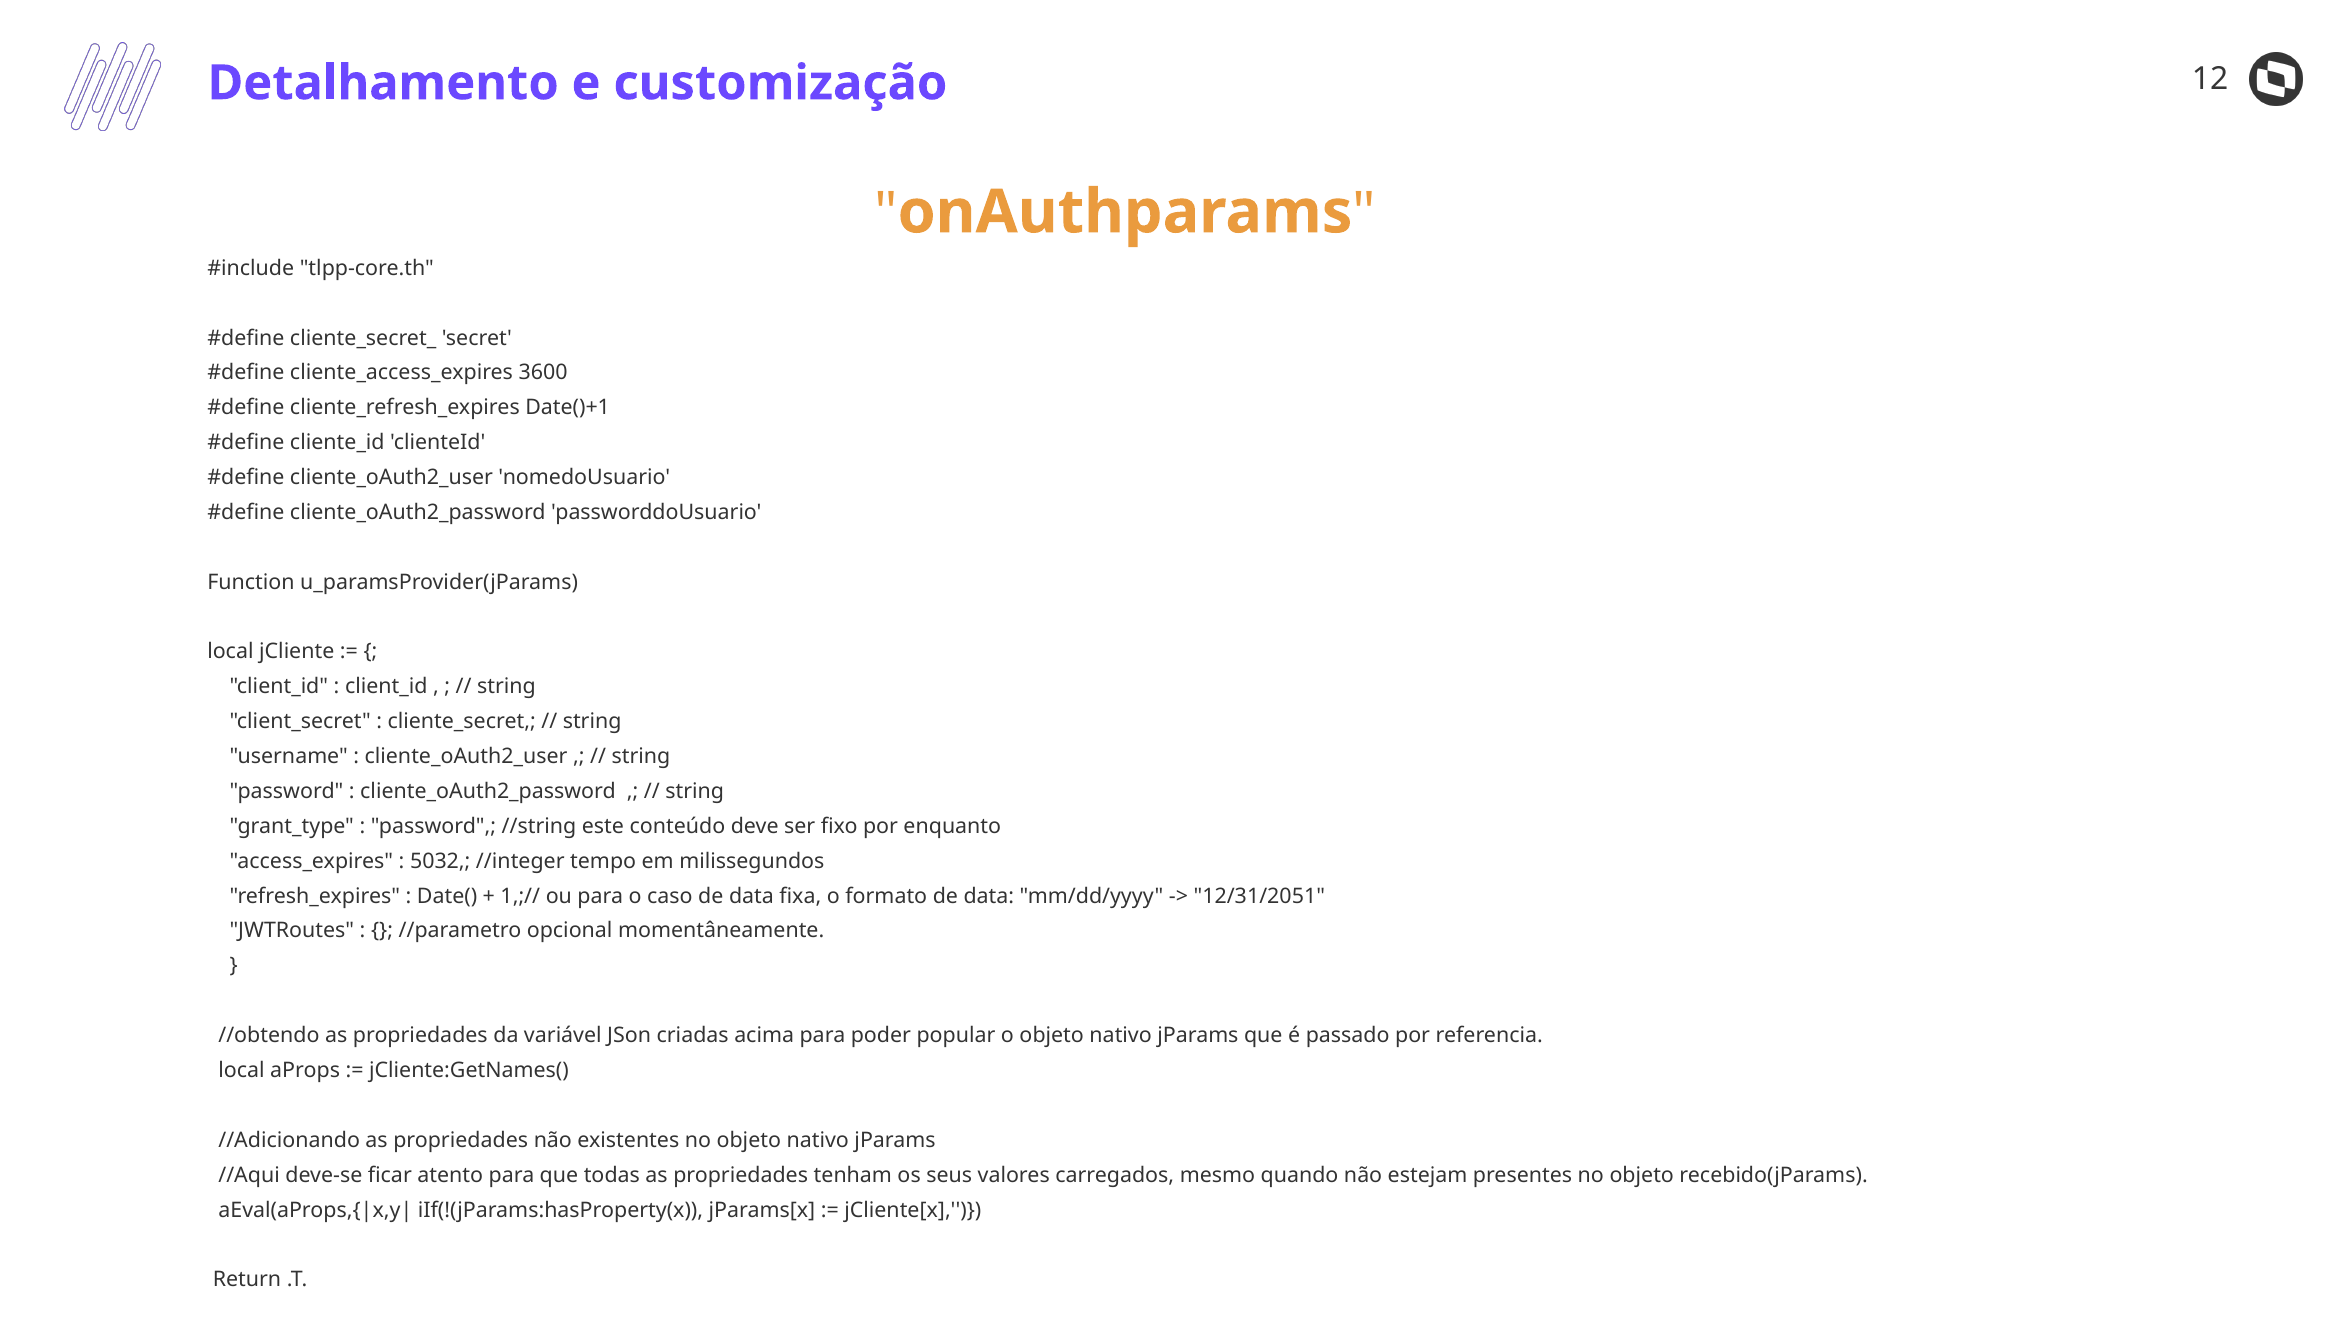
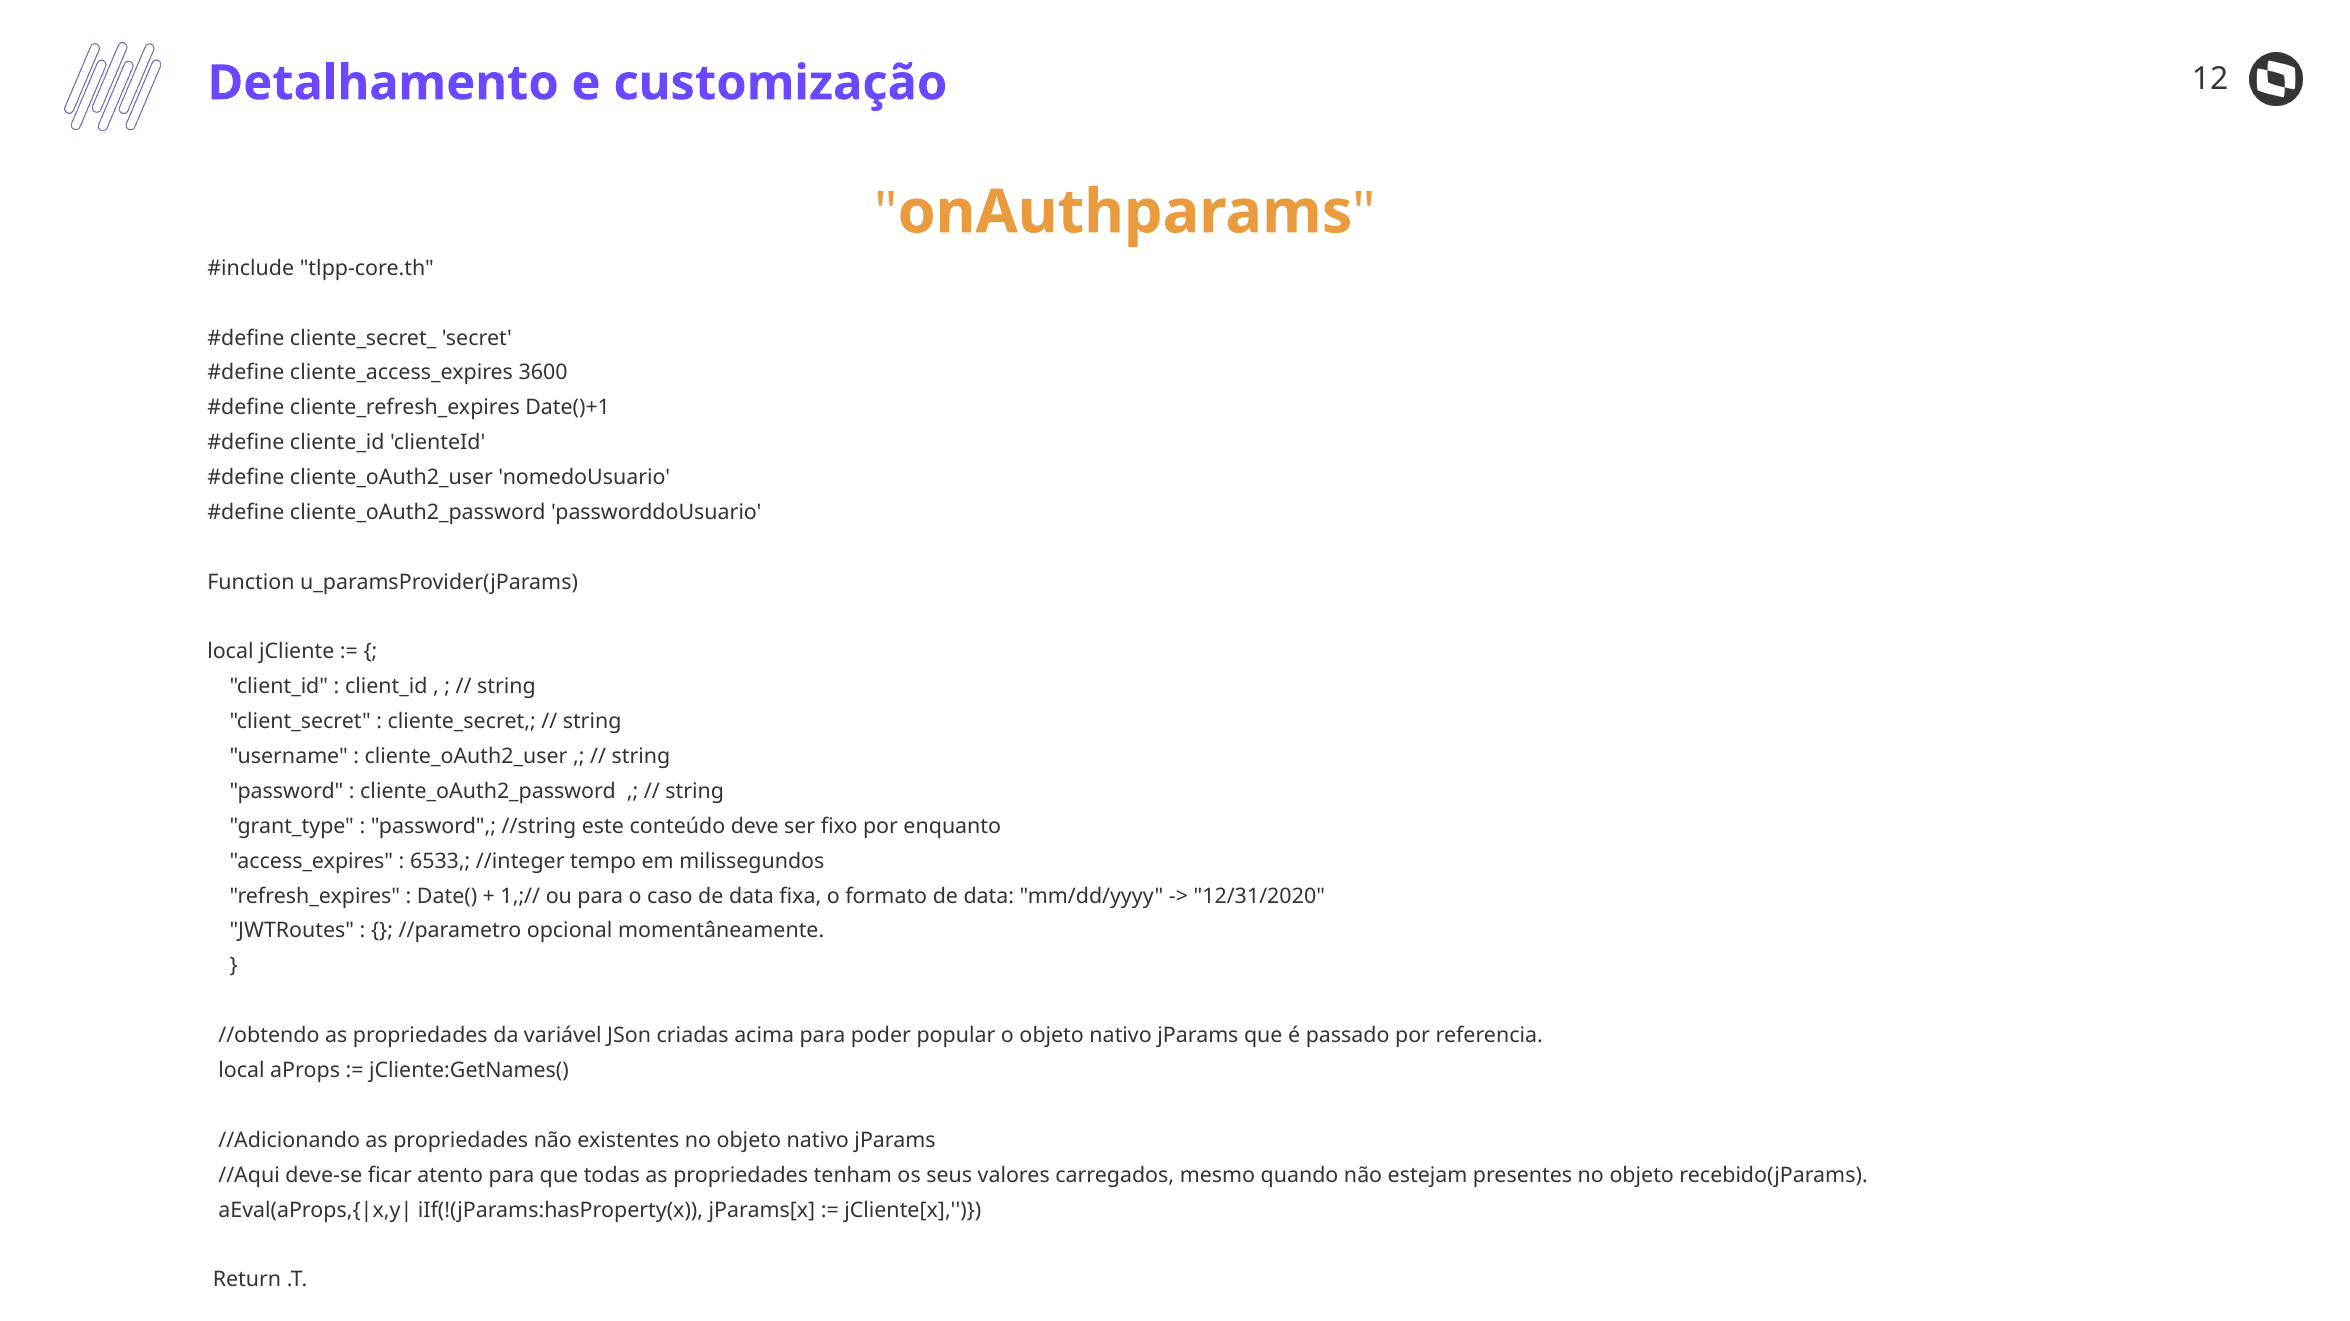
5032: 5032 -> 6533
12/31/2051: 12/31/2051 -> 12/31/2020
